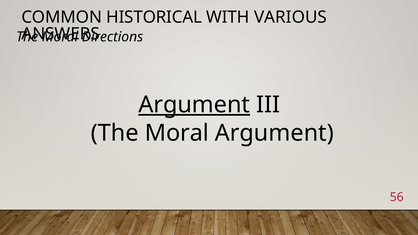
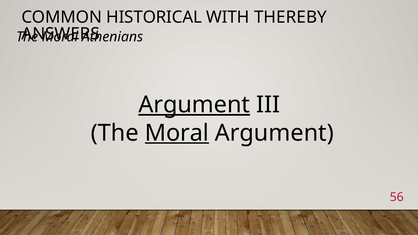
VARIOUS: VARIOUS -> THEREBY
Directions: Directions -> Athenians
Moral at (177, 133) underline: none -> present
